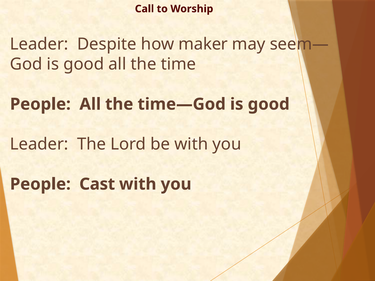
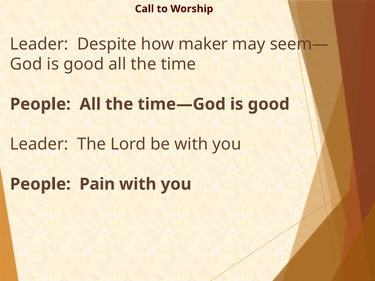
Cast: Cast -> Pain
